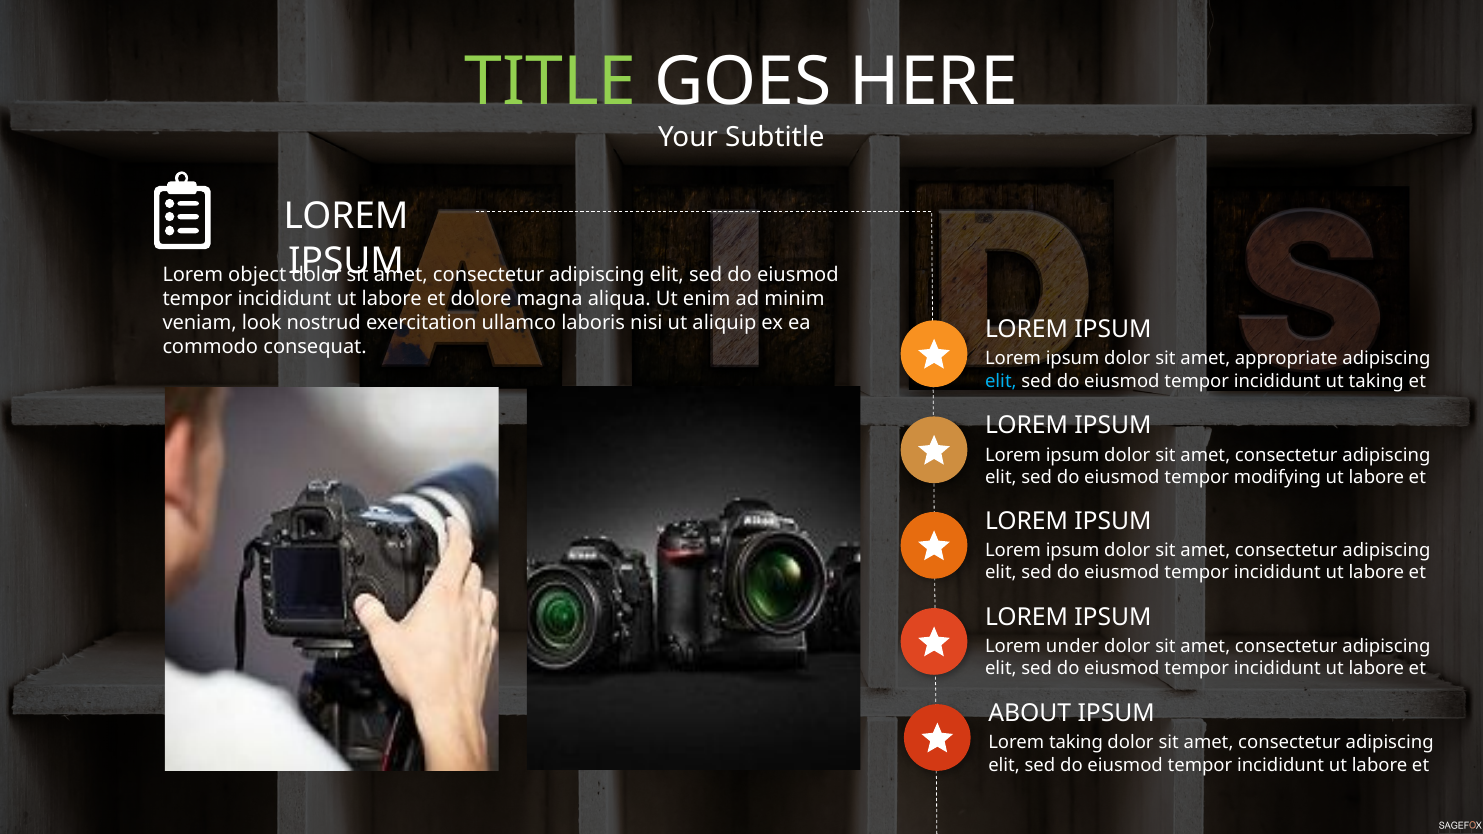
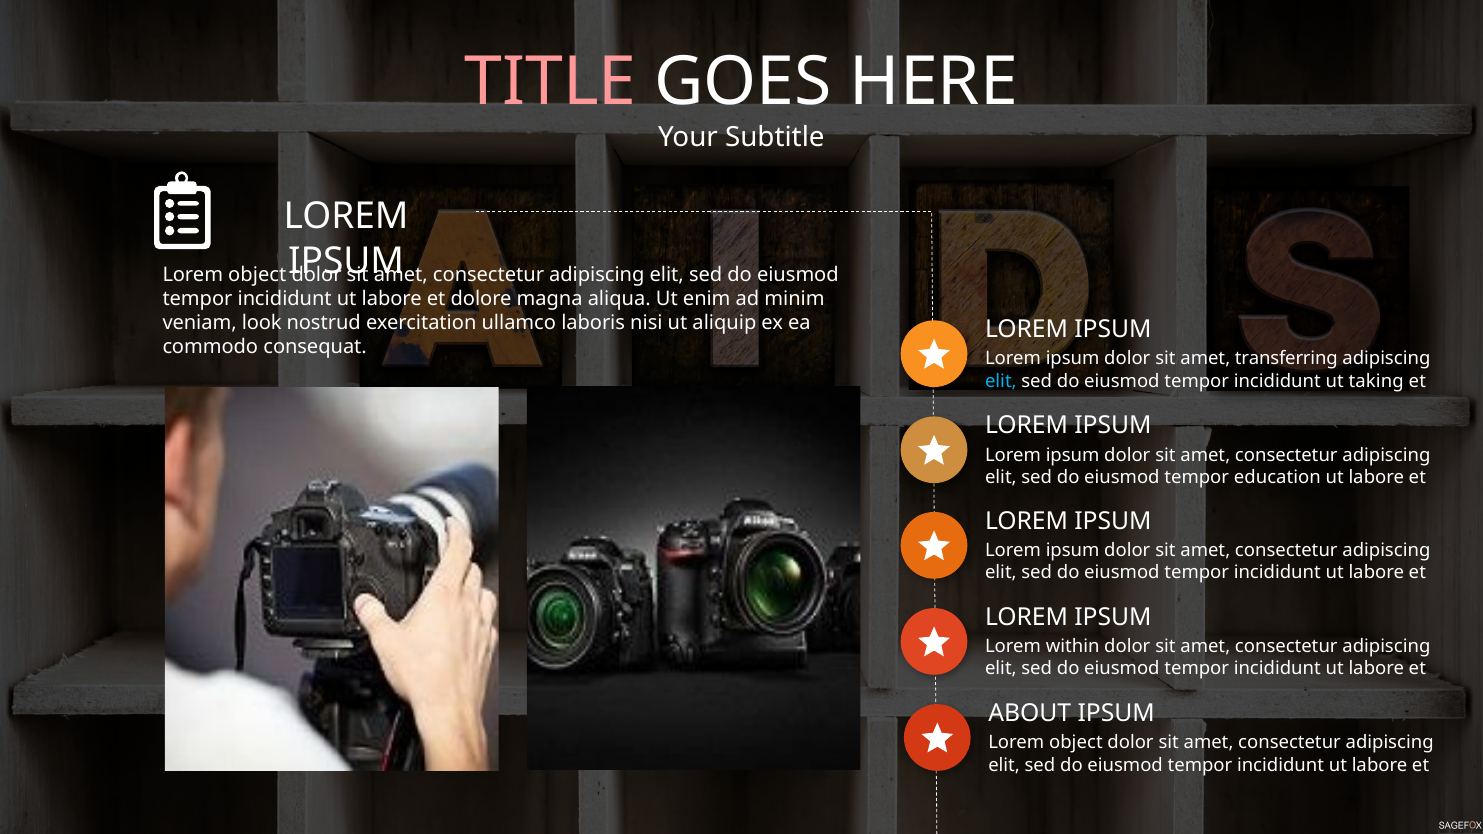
TITLE colour: light green -> pink
appropriate: appropriate -> transferring
modifying: modifying -> education
under: under -> within
taking at (1076, 743): taking -> object
